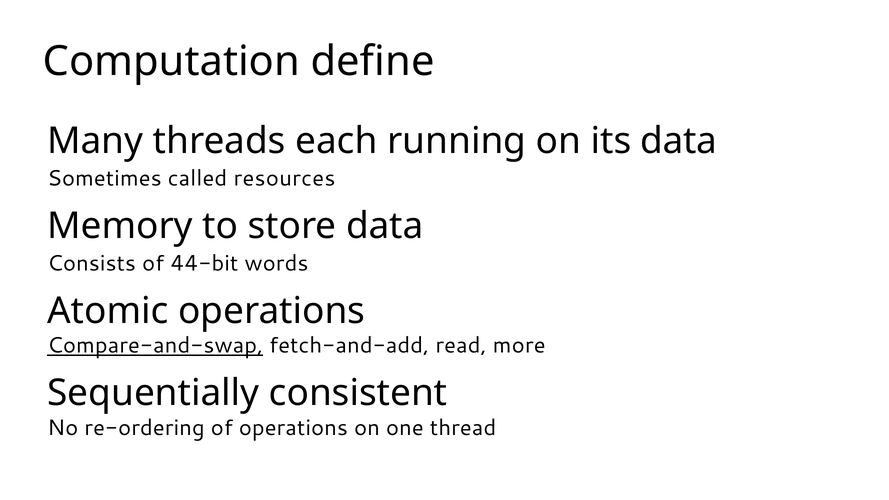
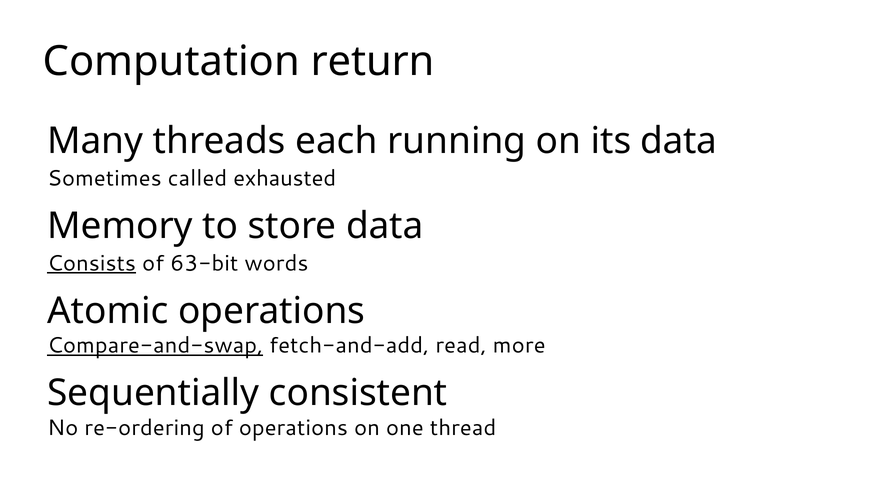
define: define -> return
resources: resources -> exhausted
Consists underline: none -> present
44-bit: 44-bit -> 63-bit
